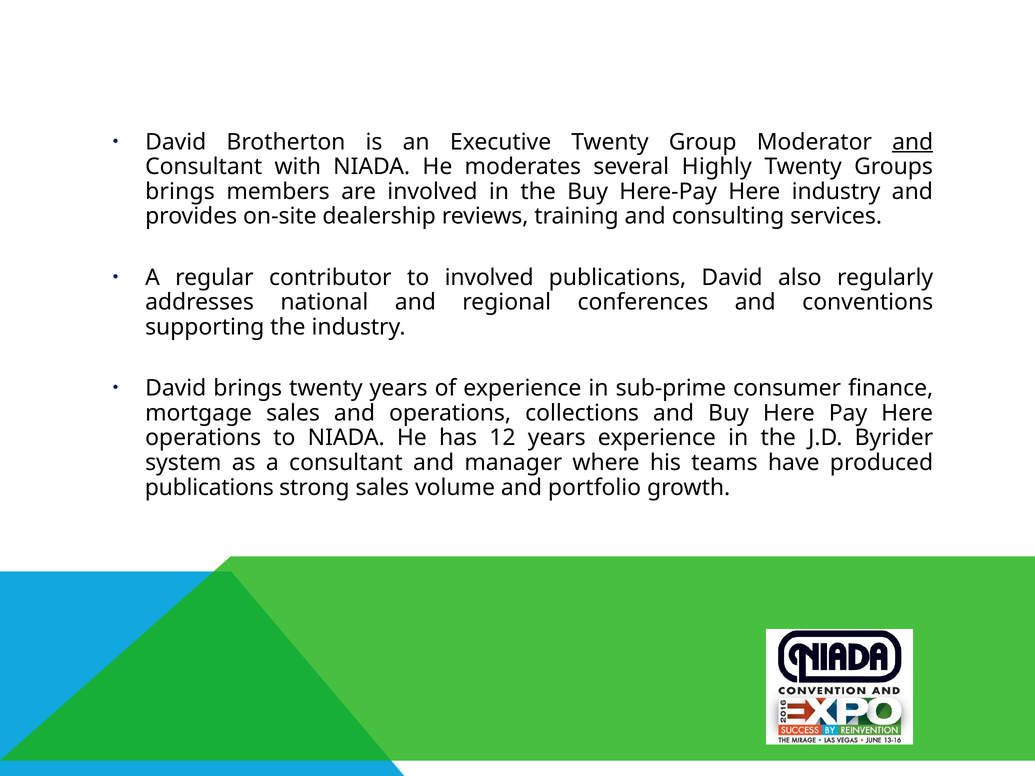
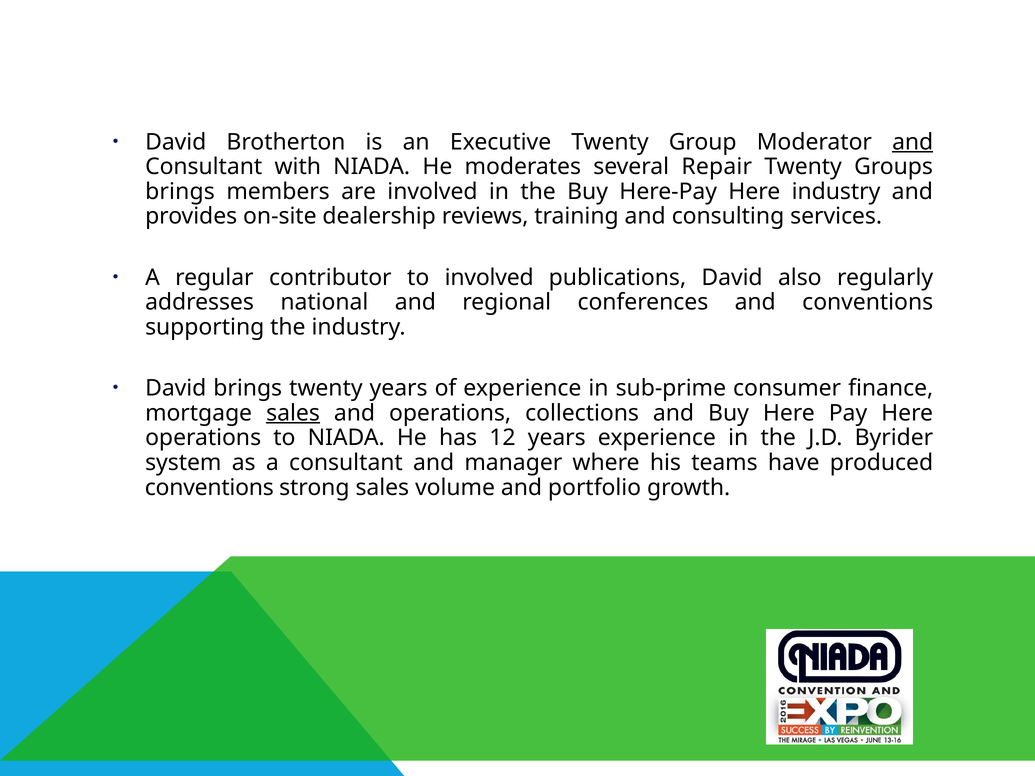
Highly: Highly -> Repair
sales at (293, 413) underline: none -> present
publications at (209, 488): publications -> conventions
